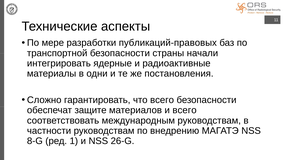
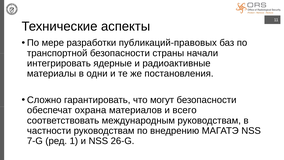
что всего: всего -> могут
защите: защите -> охрана
8-G: 8-G -> 7-G
